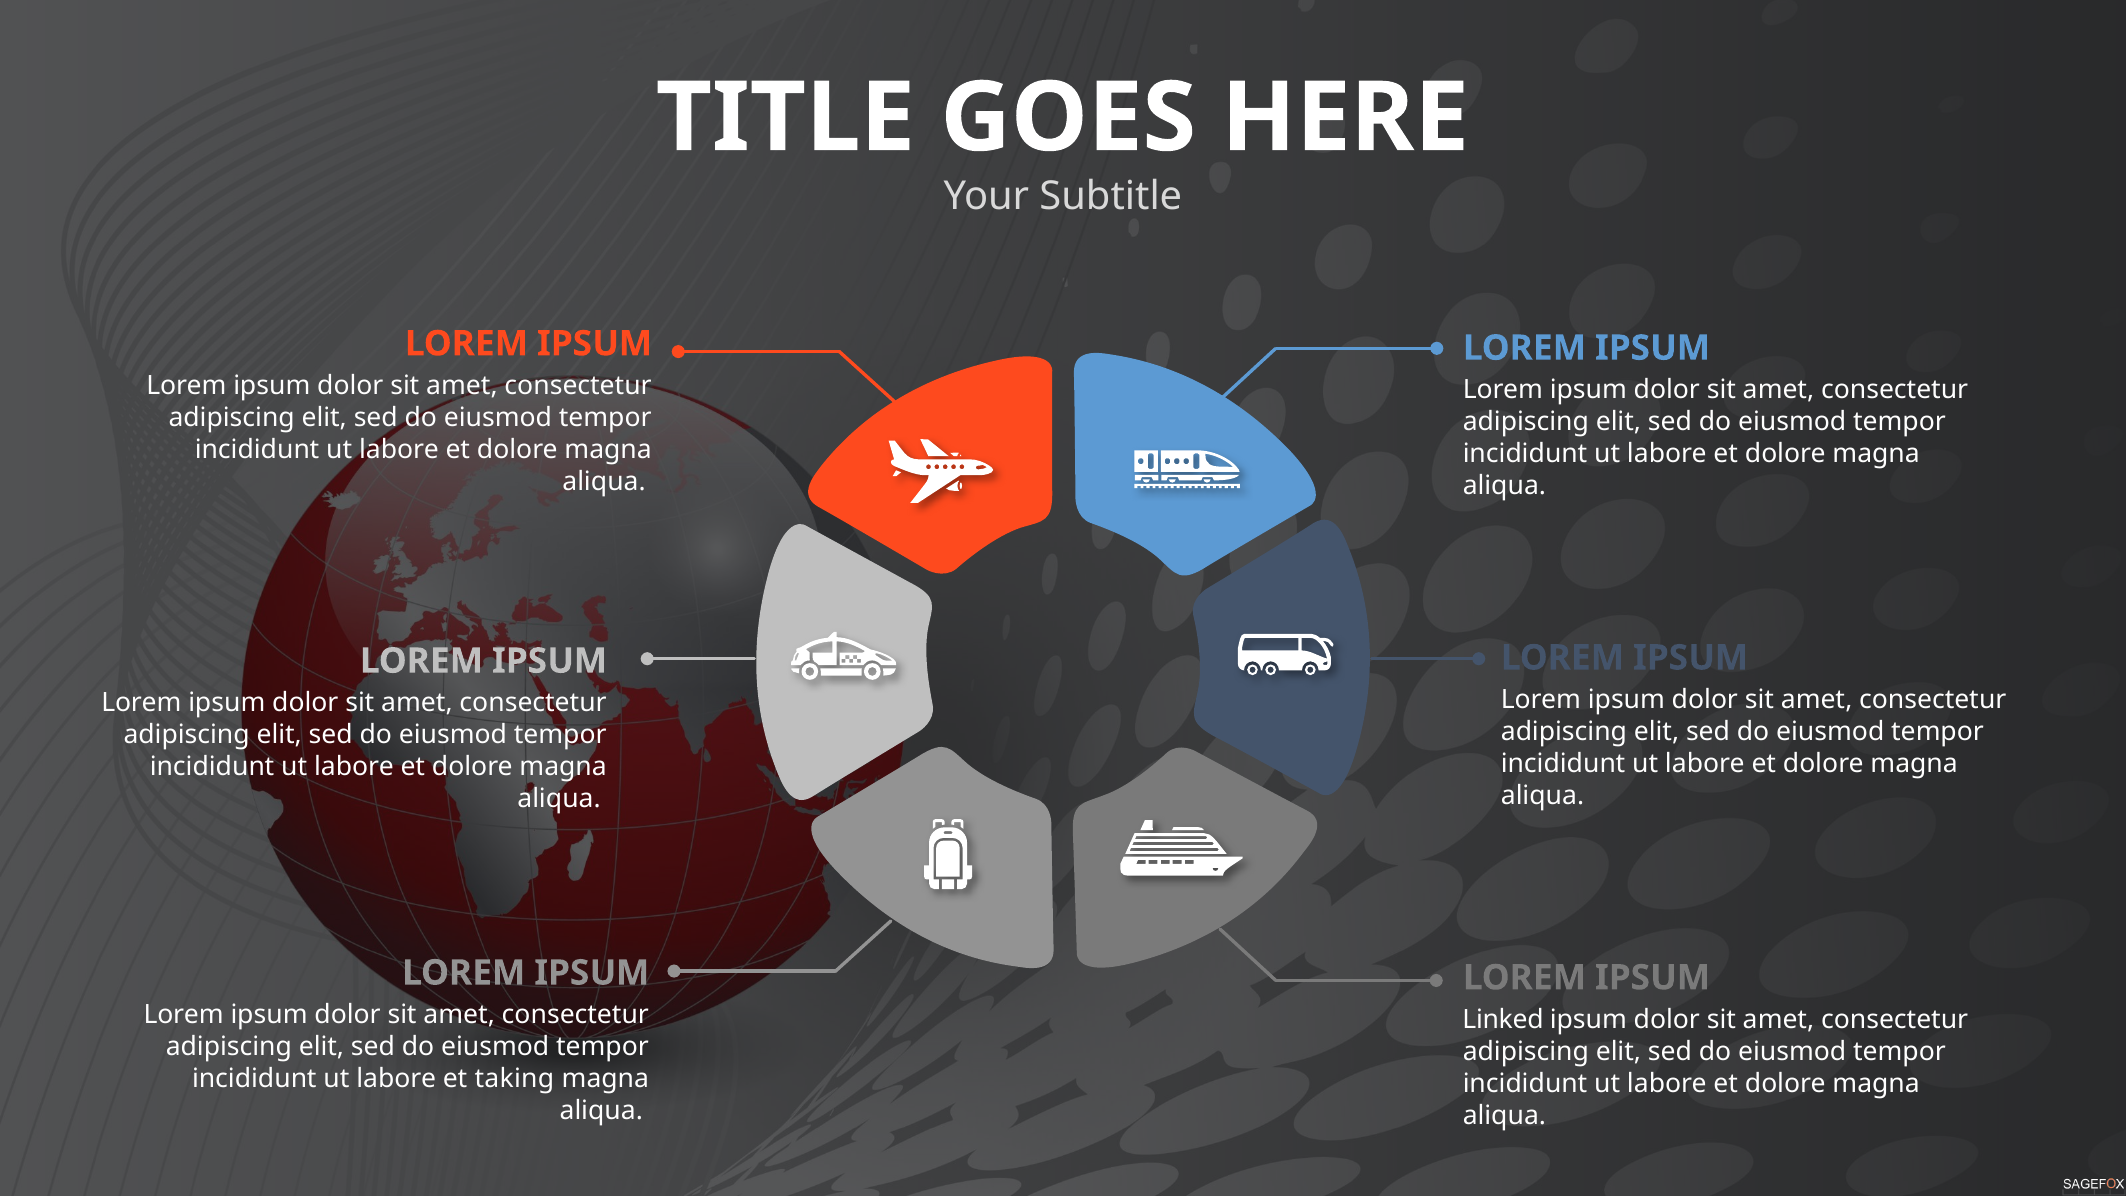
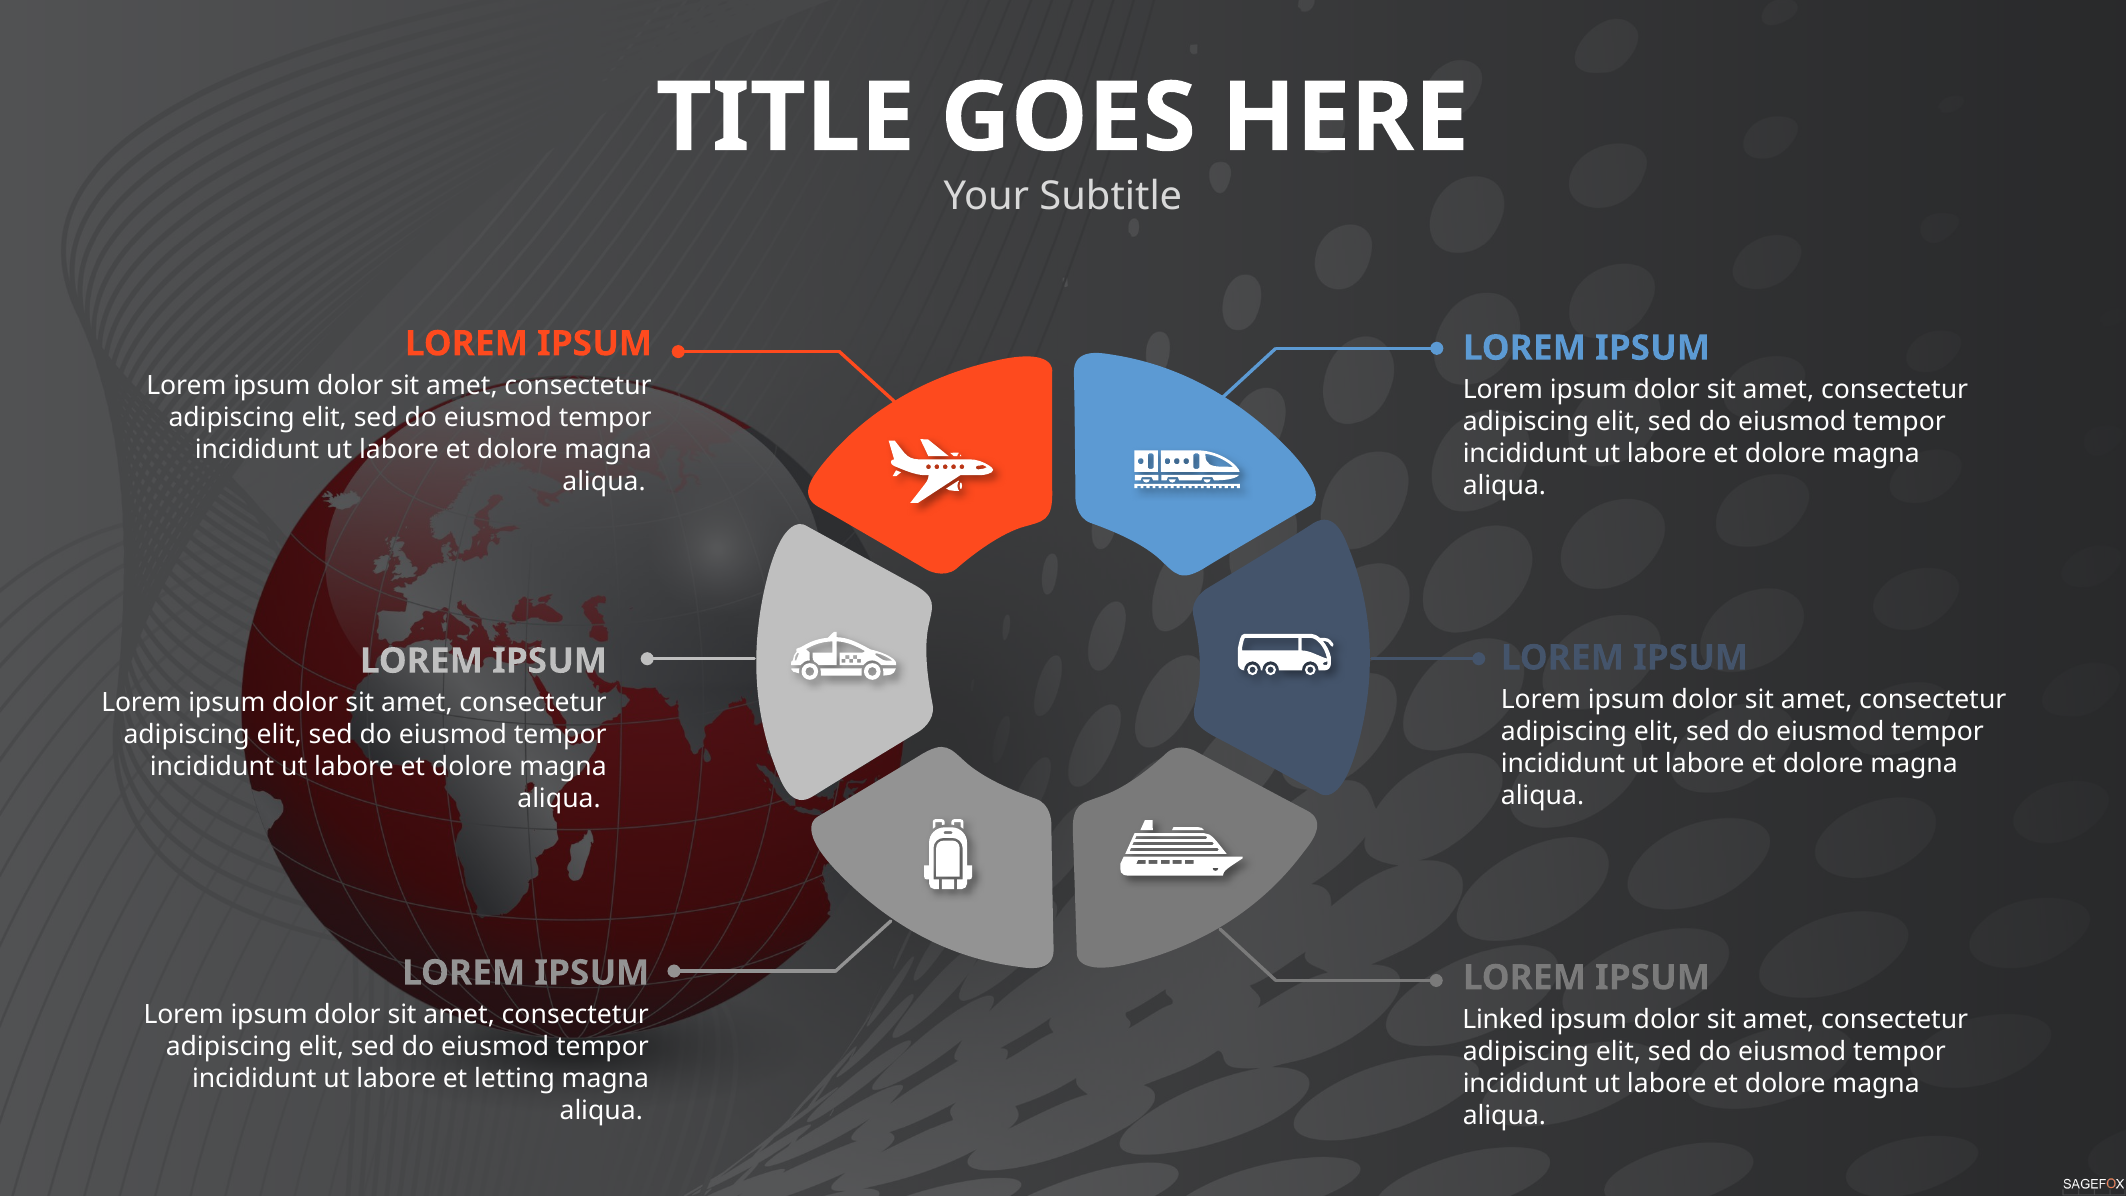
taking: taking -> letting
